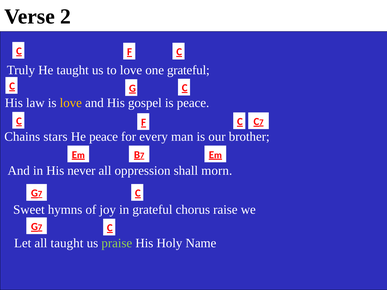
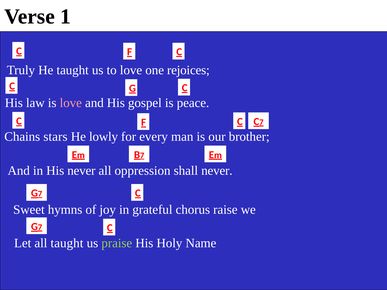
2: 2 -> 1
one grateful: grateful -> rejoices
love at (71, 103) colour: yellow -> pink
He peace: peace -> lowly
shall morn: morn -> never
